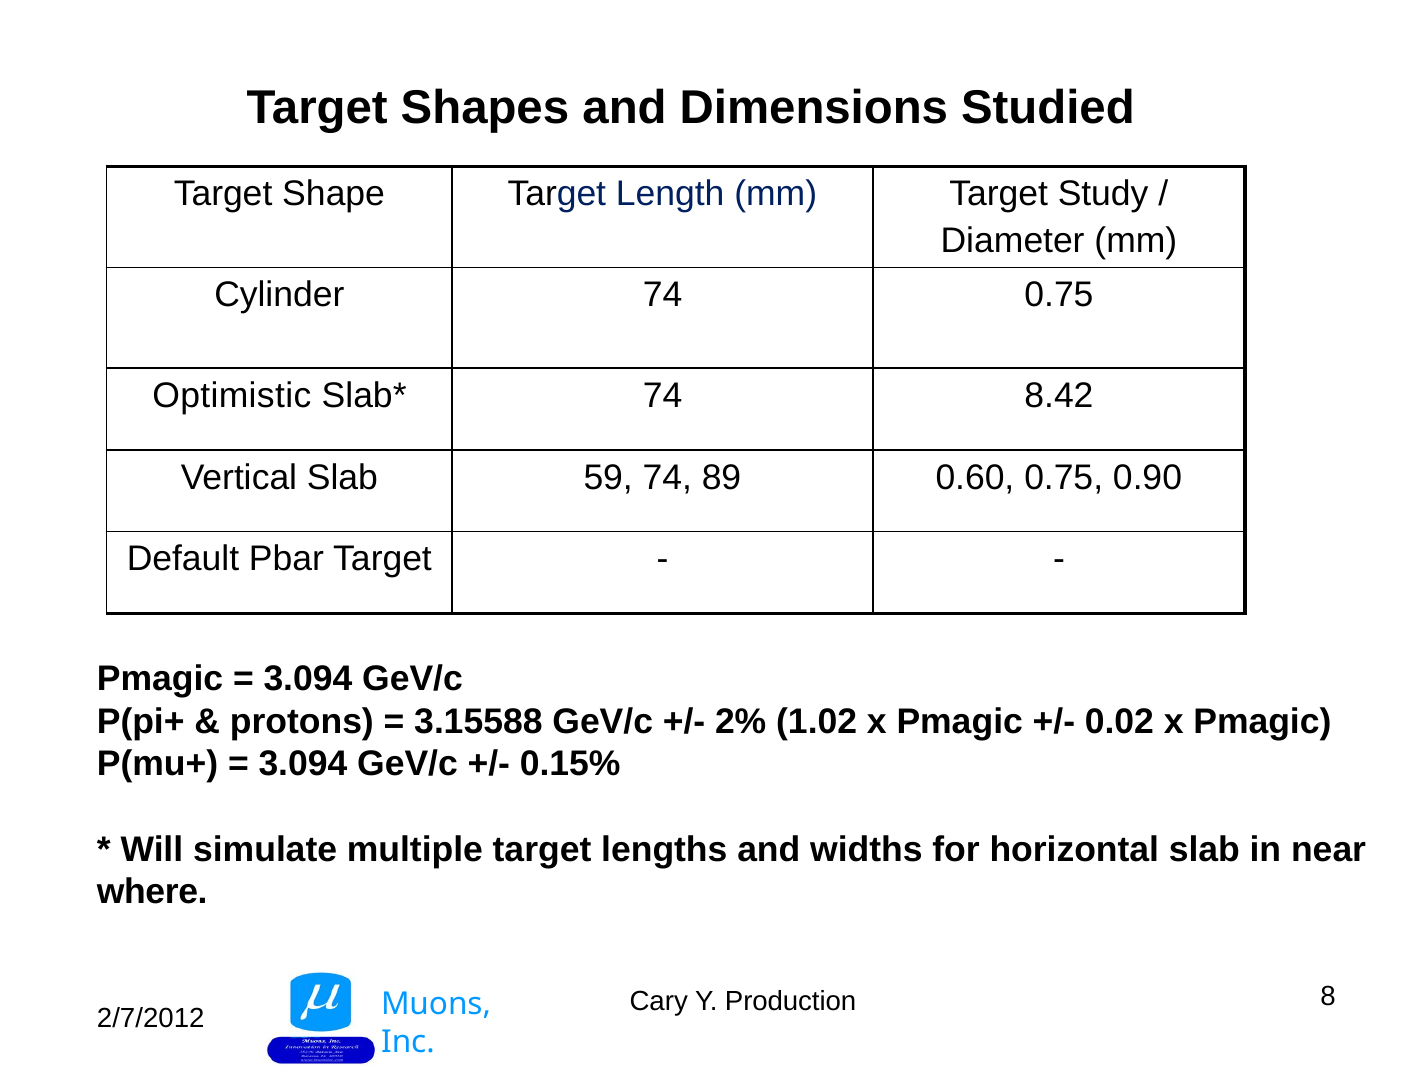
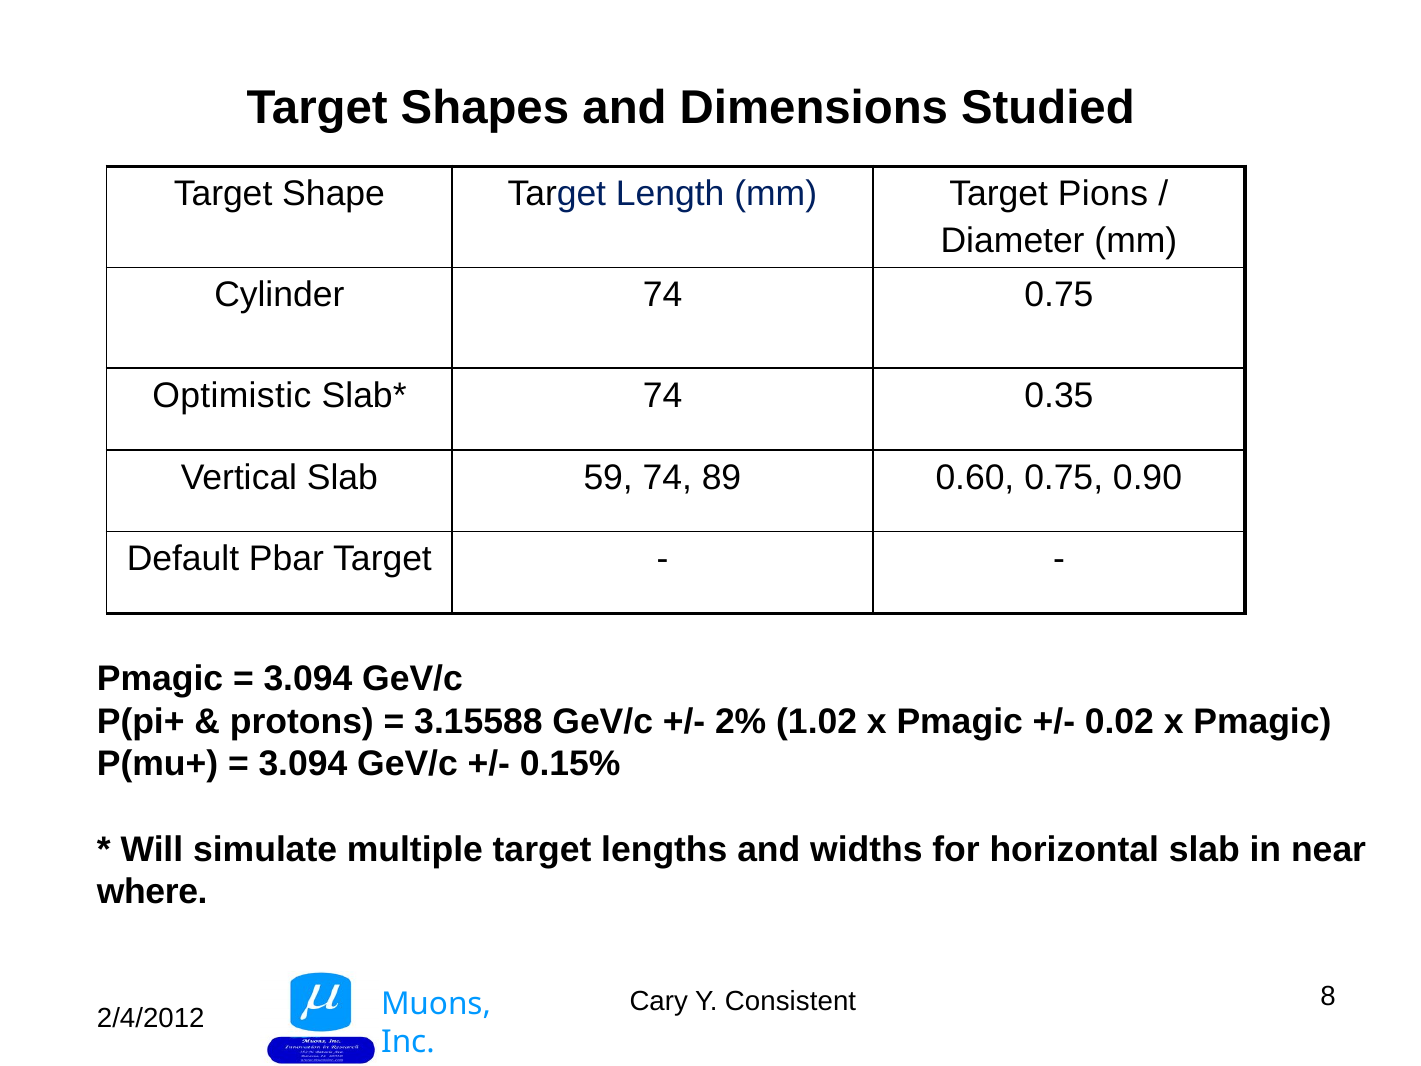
Study: Study -> Pions
8.42: 8.42 -> 0.35
Production: Production -> Consistent
2/7/2012: 2/7/2012 -> 2/4/2012
